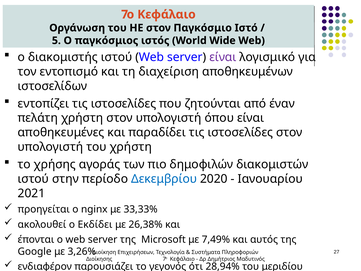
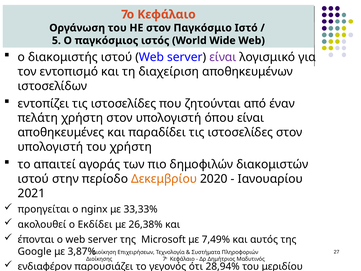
χρήσης: χρήσης -> απαιτεί
Δεκεμβρίου colour: blue -> orange
3,26%: 3,26% -> 3,87%
